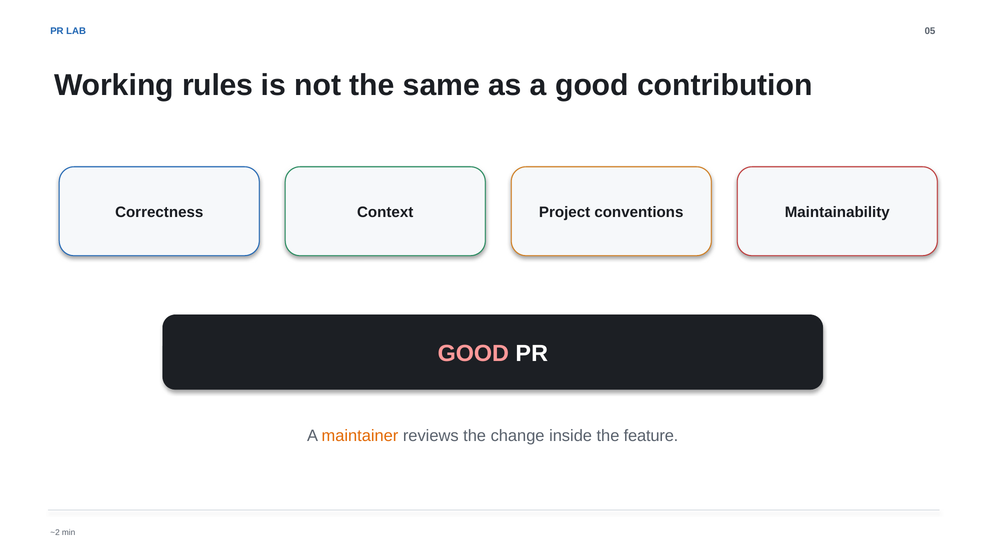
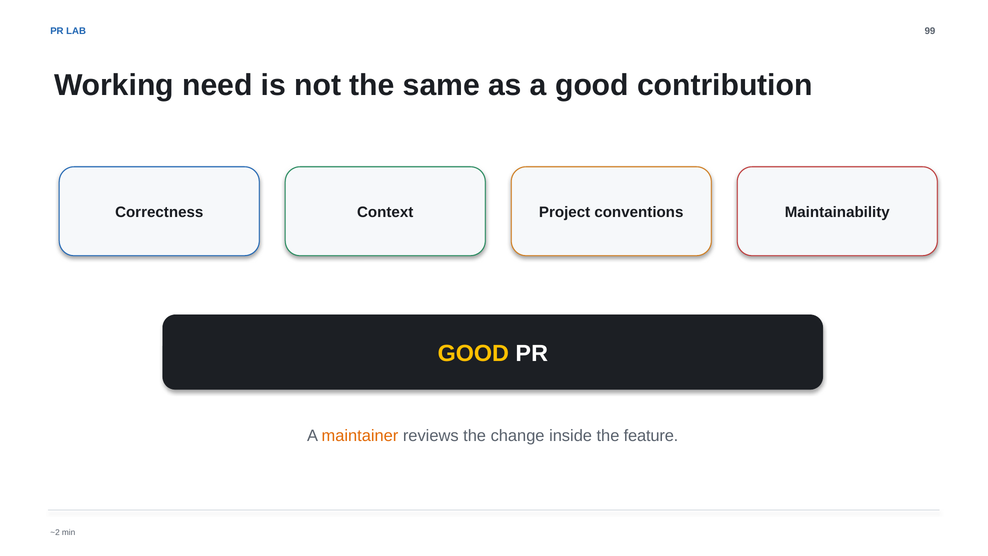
05: 05 -> 99
rules: rules -> need
GOOD at (473, 354) colour: pink -> yellow
